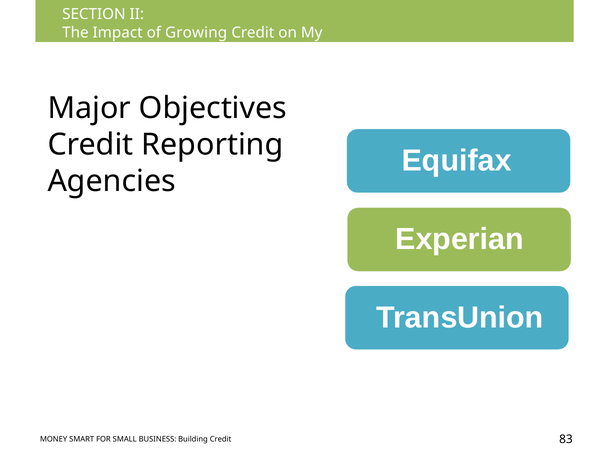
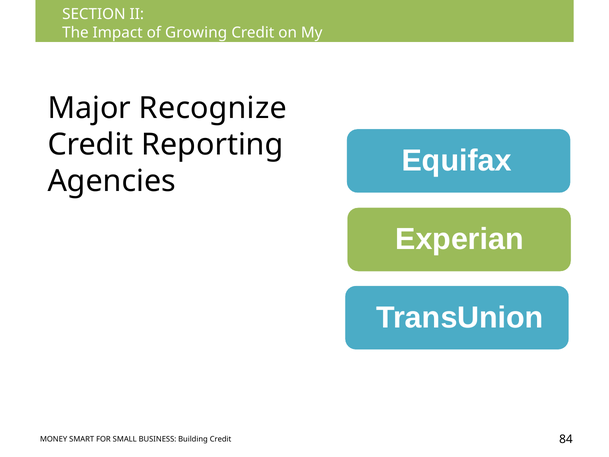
Objectives: Objectives -> Recognize
83: 83 -> 84
